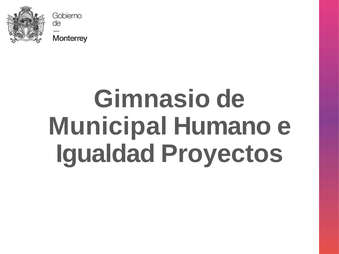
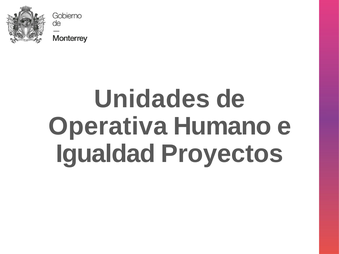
Gimnasio: Gimnasio -> Unidades
Municipal: Municipal -> Operativa
